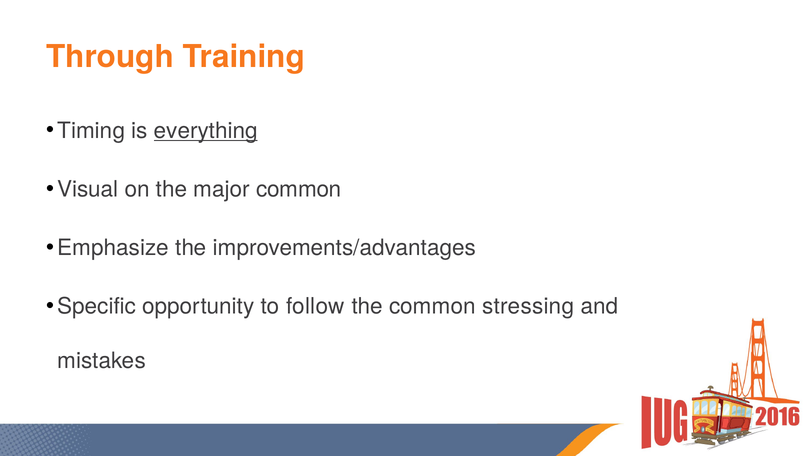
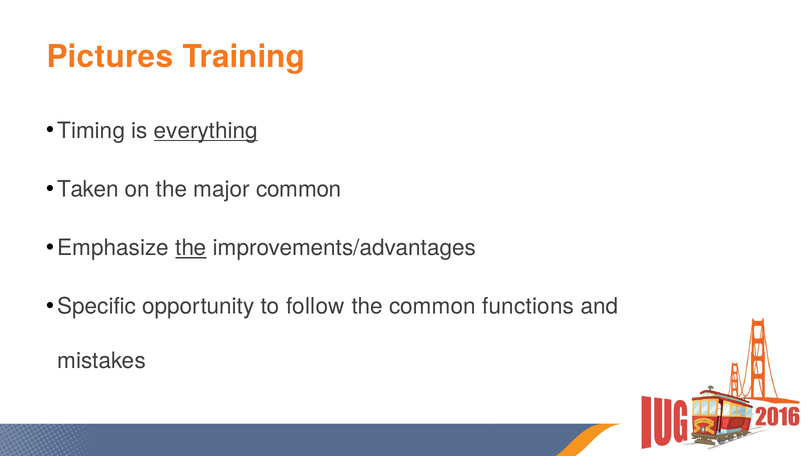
Through: Through -> Pictures
Visual: Visual -> Taken
the at (191, 248) underline: none -> present
stressing: stressing -> functions
